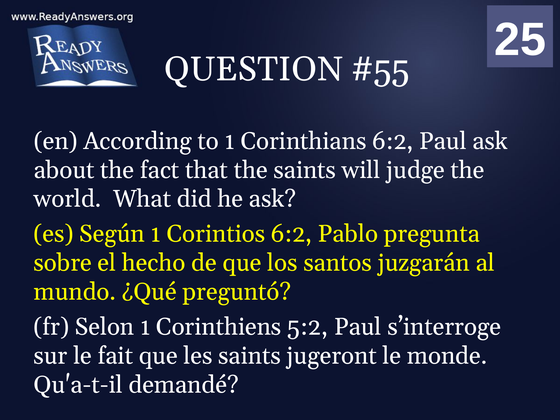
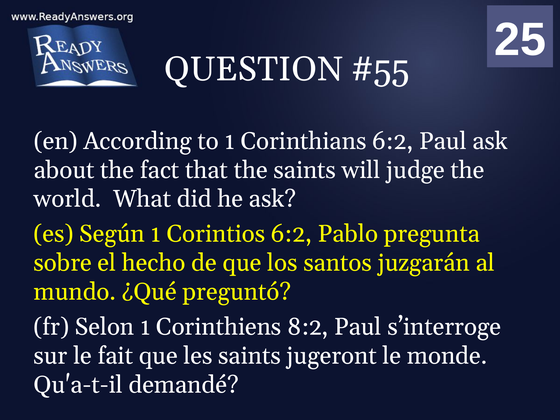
5:2: 5:2 -> 8:2
